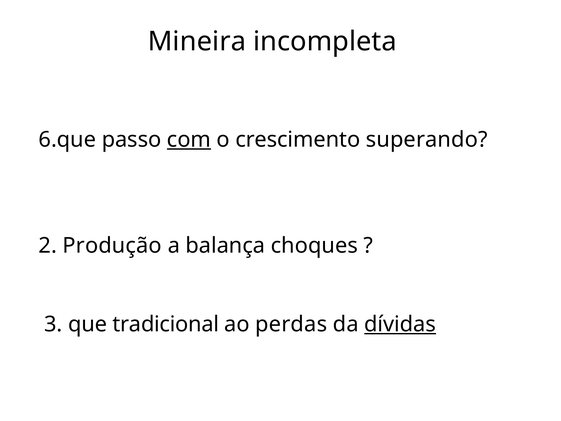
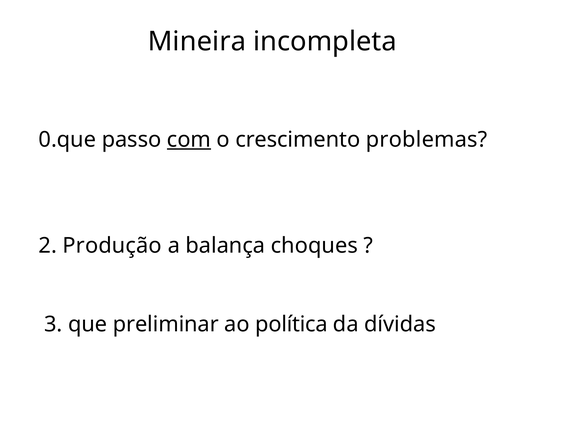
6.que: 6.que -> 0.que
superando: superando -> problemas
tradicional: tradicional -> preliminar
perdas: perdas -> política
dívidas underline: present -> none
